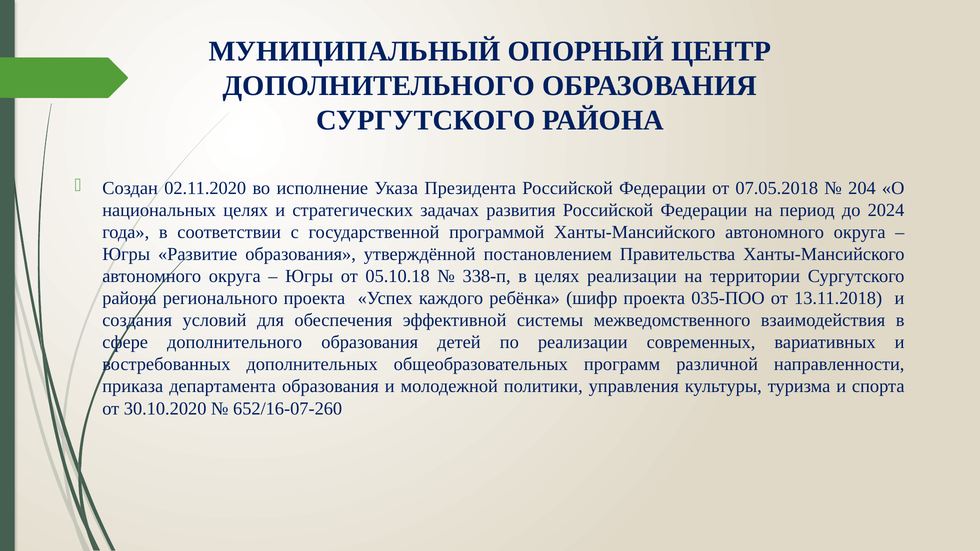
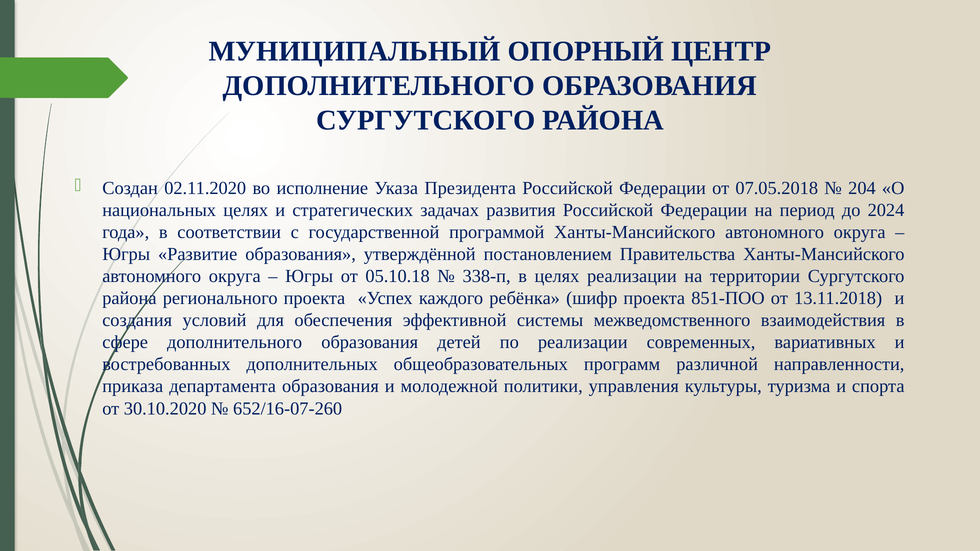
035-ПОО: 035-ПОО -> 851-ПОО
